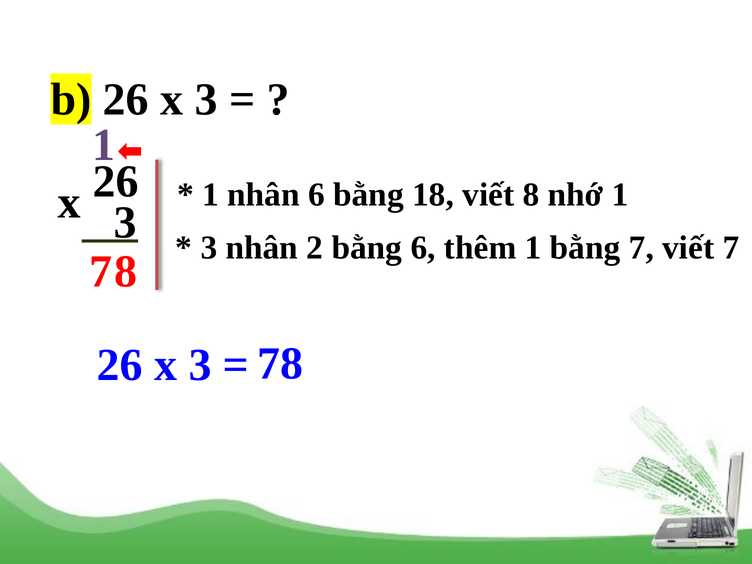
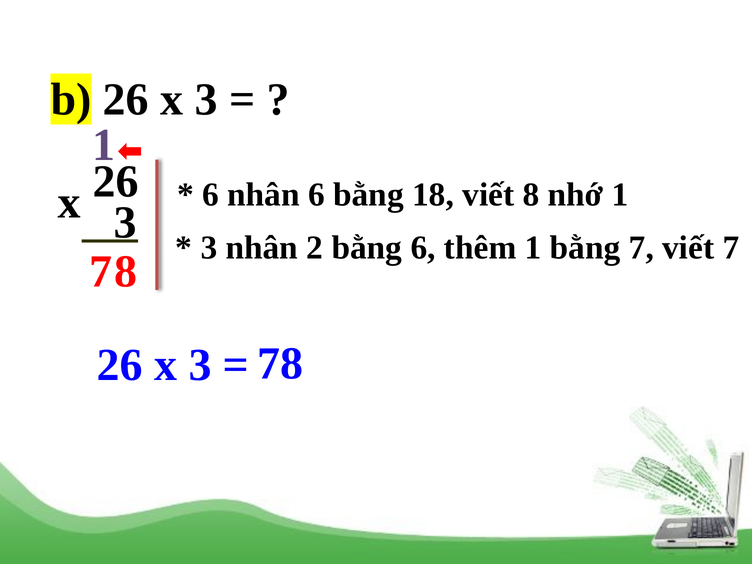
1 at (211, 195): 1 -> 6
